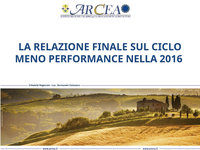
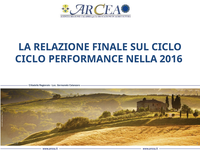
MENO at (30, 59): MENO -> CICLO
